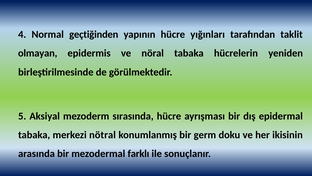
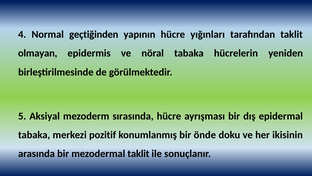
nötral: nötral -> pozitif
germ: germ -> önde
mezodermal farklı: farklı -> taklit
